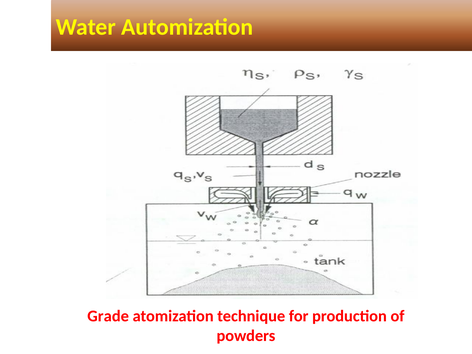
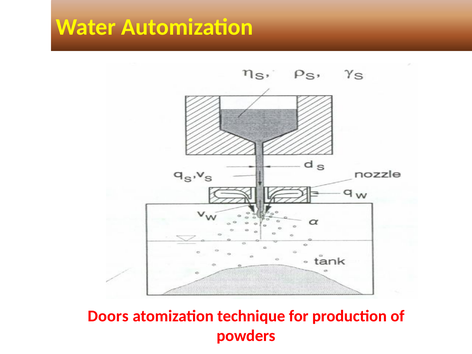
Grade: Grade -> Doors
